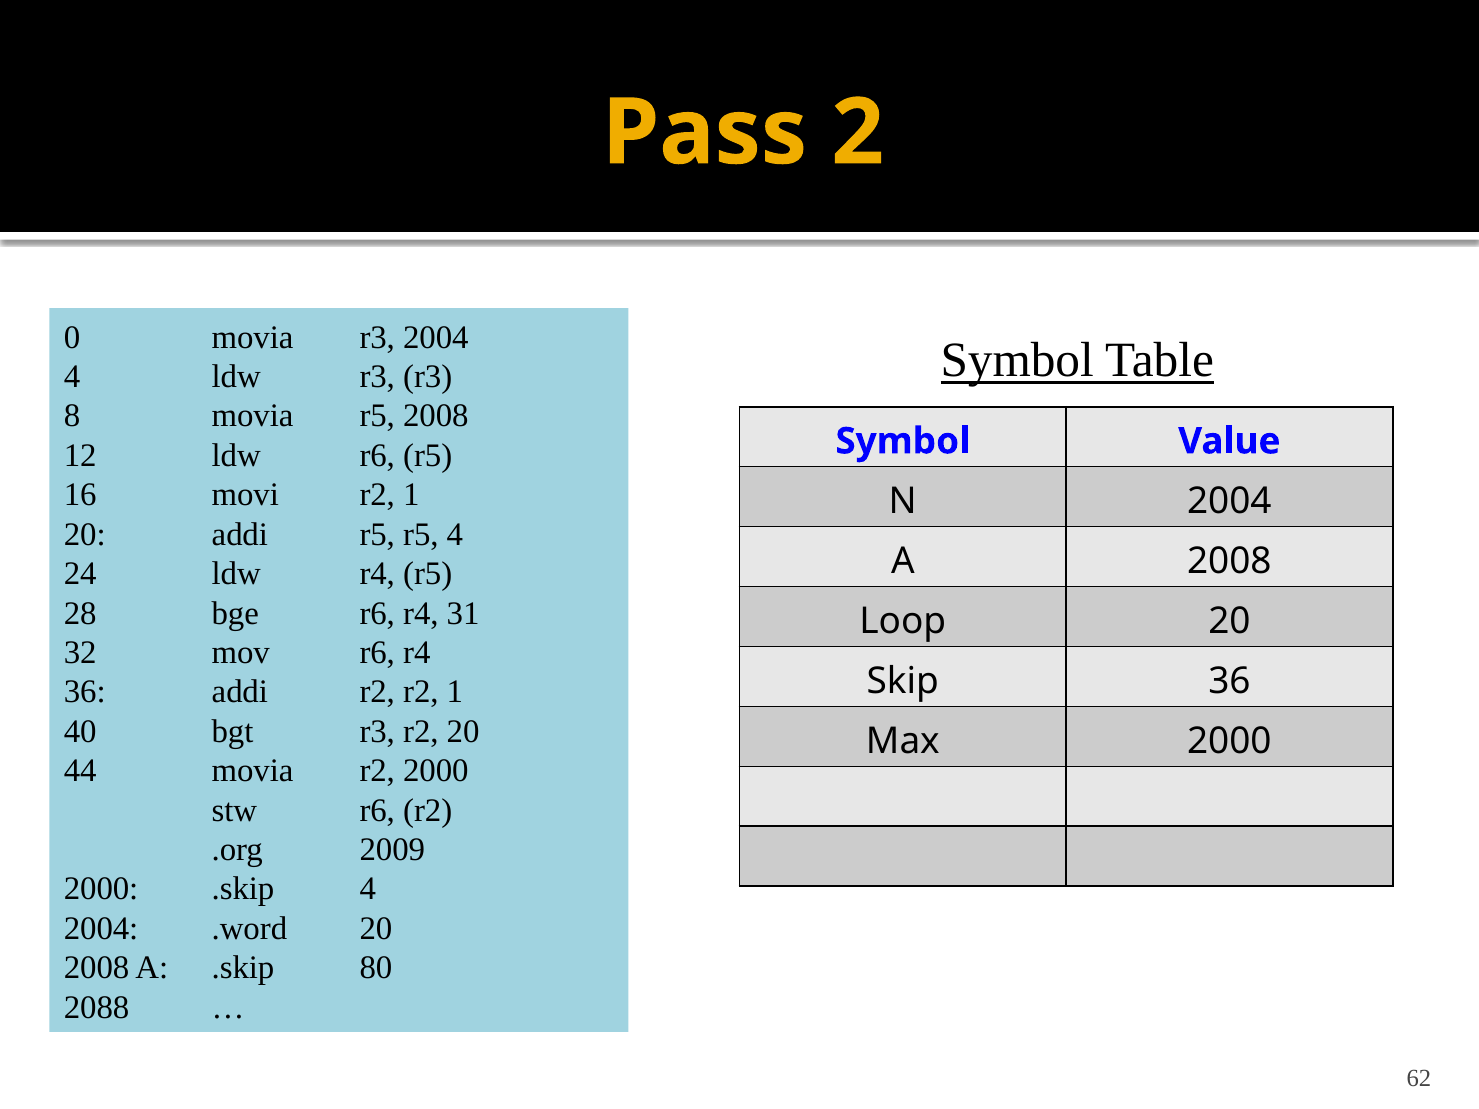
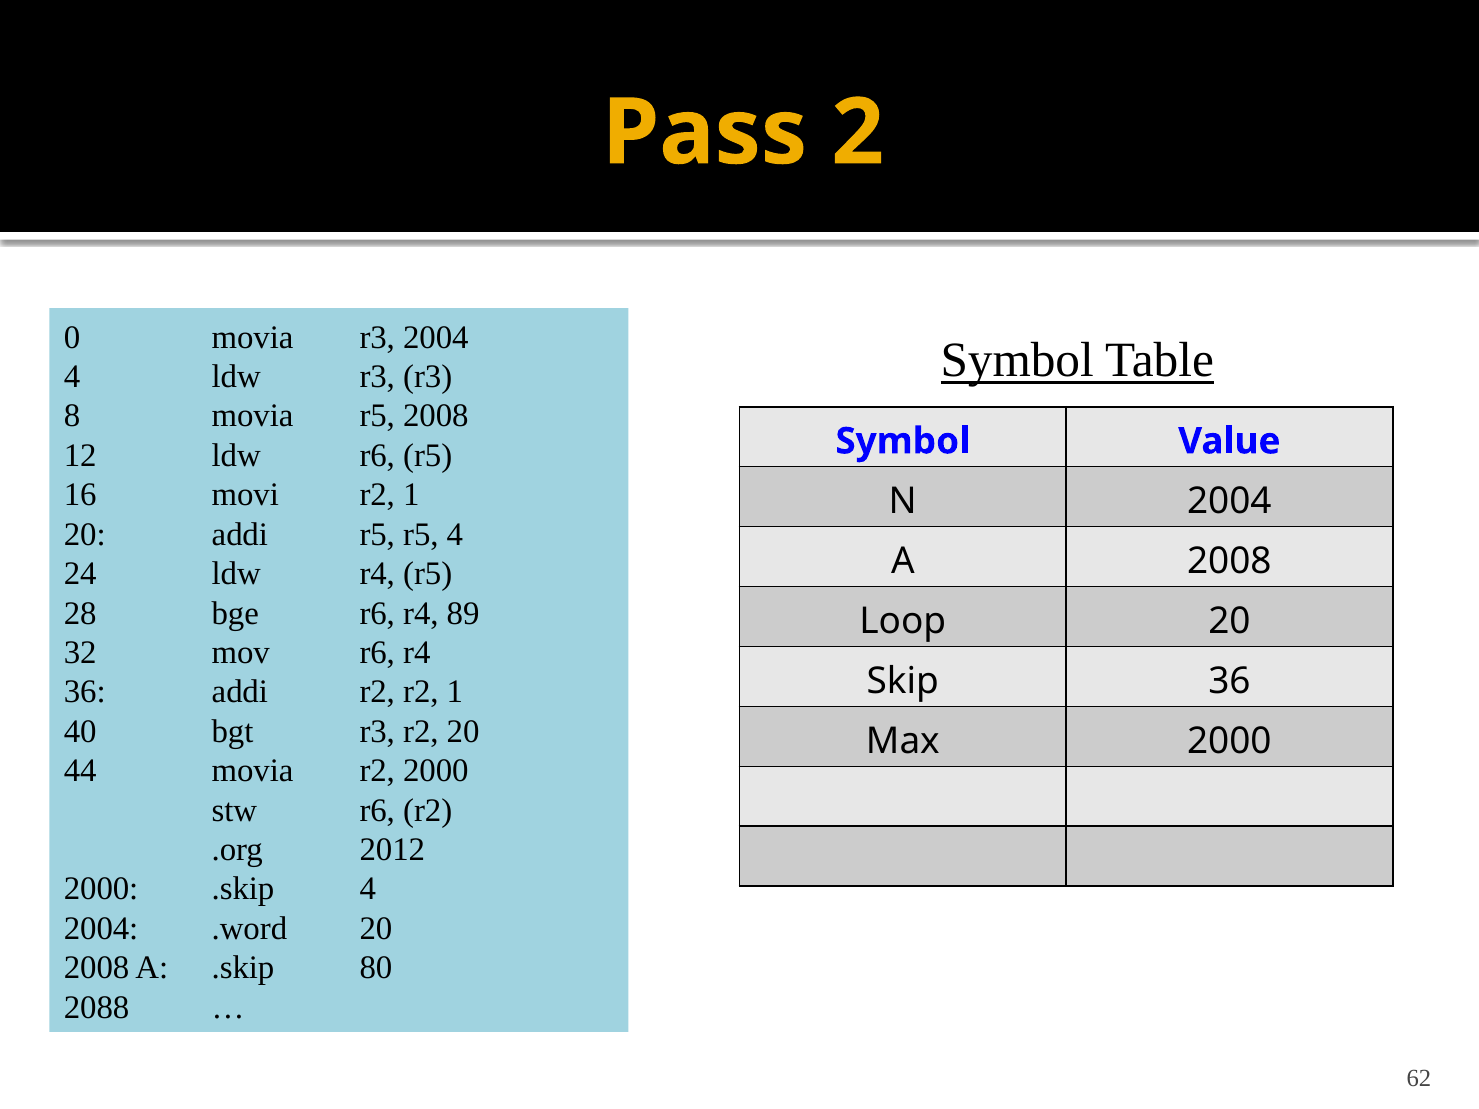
31: 31 -> 89
2009: 2009 -> 2012
